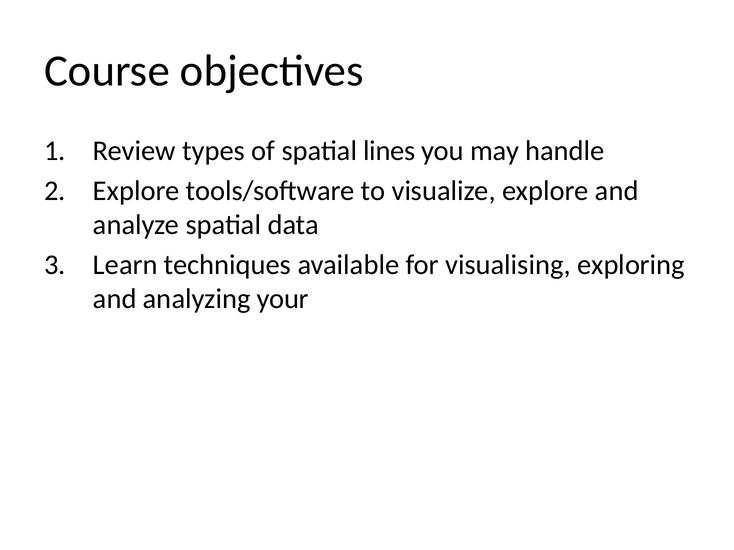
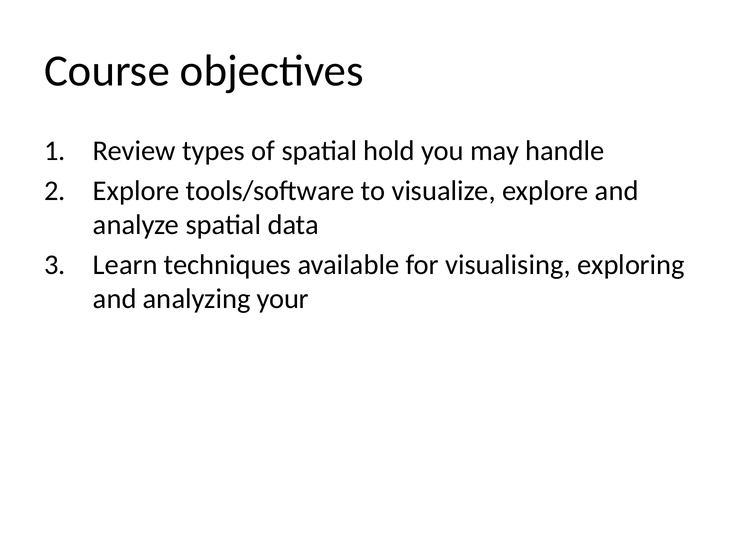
lines: lines -> hold
